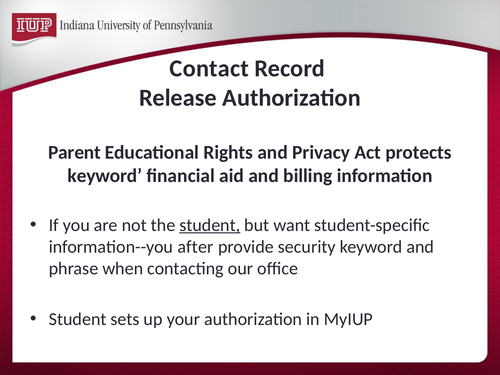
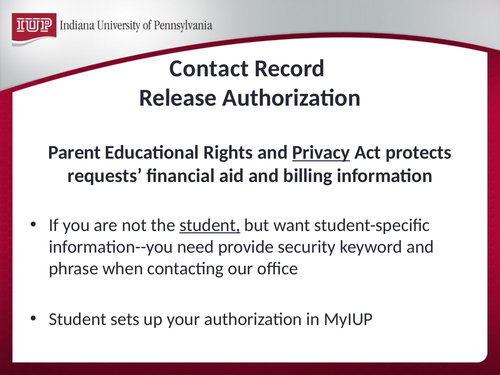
Privacy underline: none -> present
keyword at (105, 176): keyword -> requests
after: after -> need
